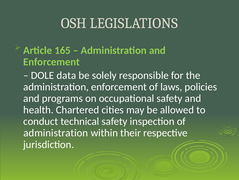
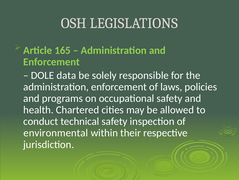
administration at (56, 132): administration -> environmental
